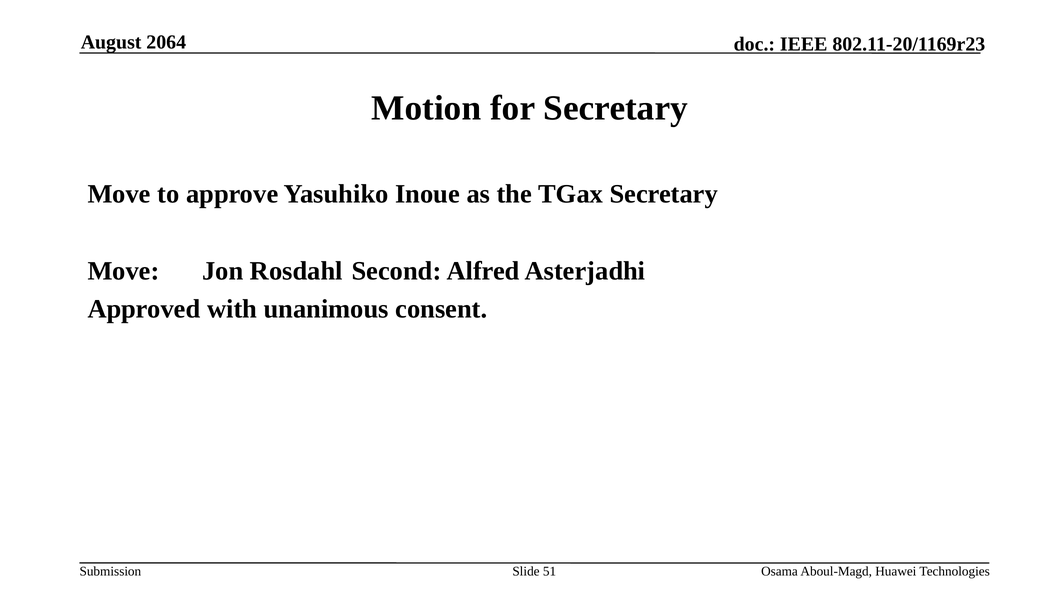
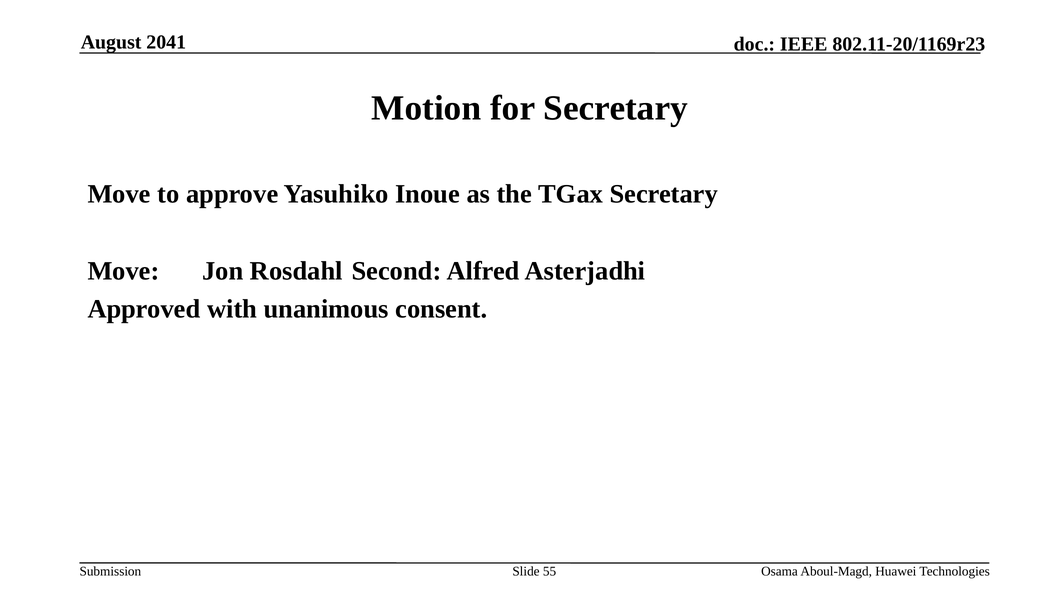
2064: 2064 -> 2041
51: 51 -> 55
